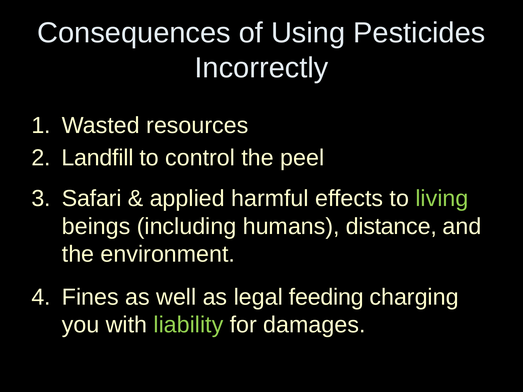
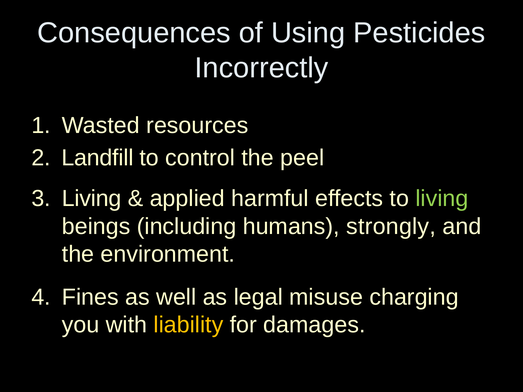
Safari at (92, 199): Safari -> Living
distance: distance -> strongly
feeding: feeding -> misuse
liability colour: light green -> yellow
